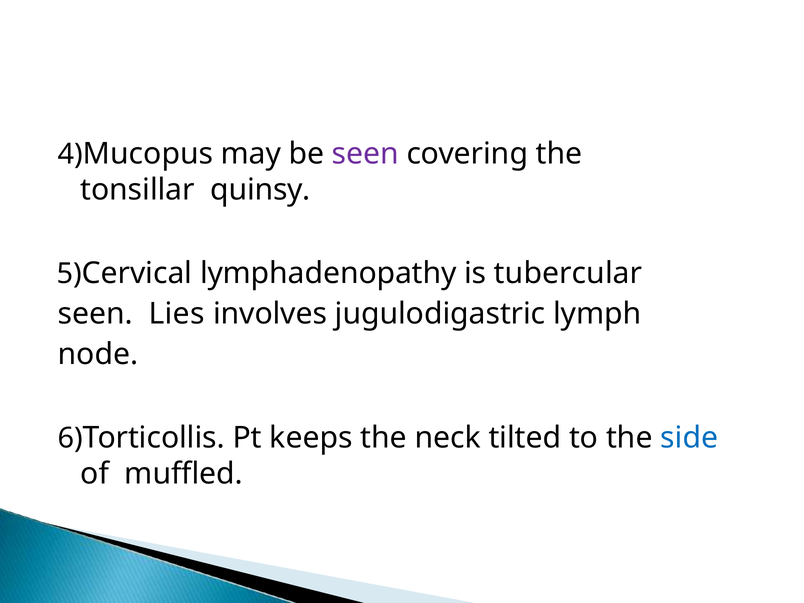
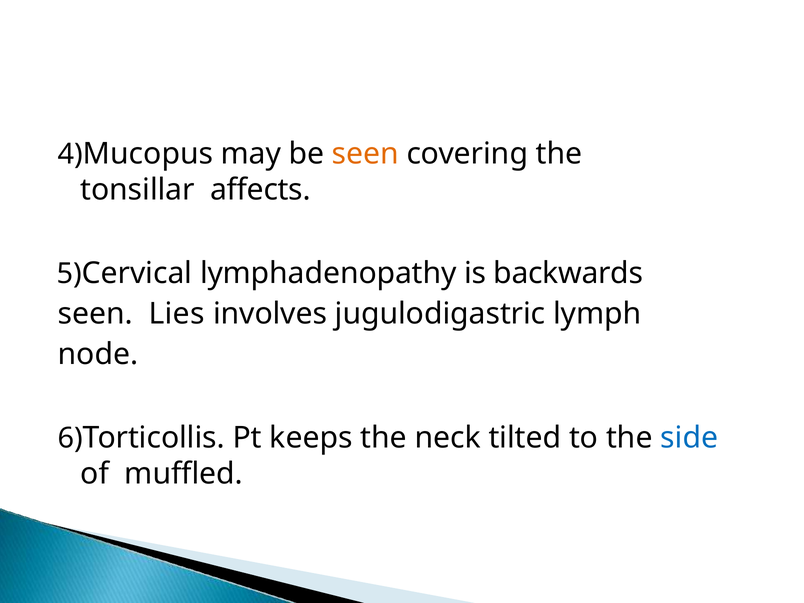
seen at (365, 154) colour: purple -> orange
quinsy: quinsy -> affects
tubercular: tubercular -> backwards
